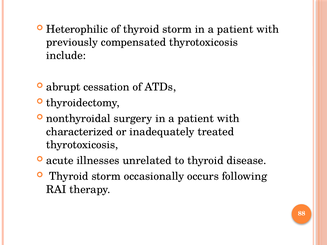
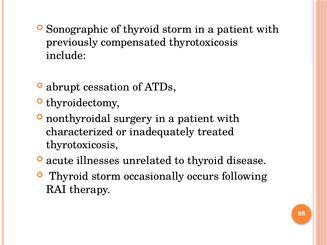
Heterophilic: Heterophilic -> Sonographic
